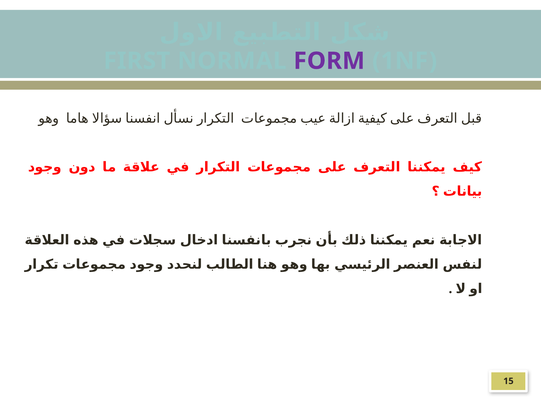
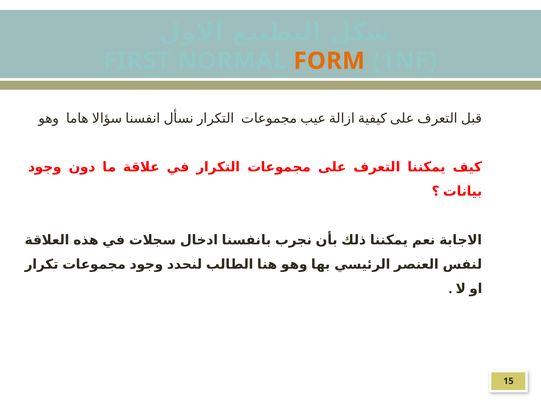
FORM colour: purple -> orange
